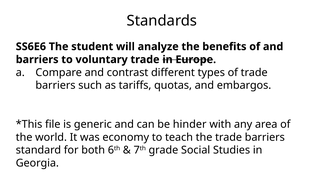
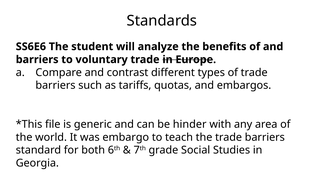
economy: economy -> embargo
